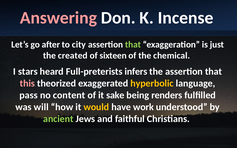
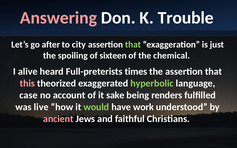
Incense: Incense -> Trouble
created: created -> spoiling
stars: stars -> alive
infers: infers -> times
hyperbolic colour: yellow -> light green
pass: pass -> case
content: content -> account
will: will -> live
would colour: yellow -> light green
ancient colour: light green -> pink
